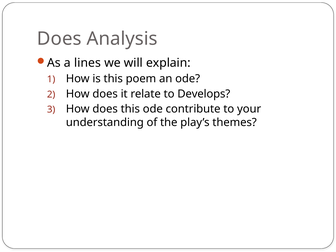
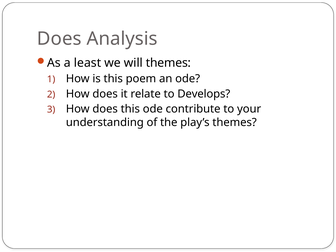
lines: lines -> least
will explain: explain -> themes
